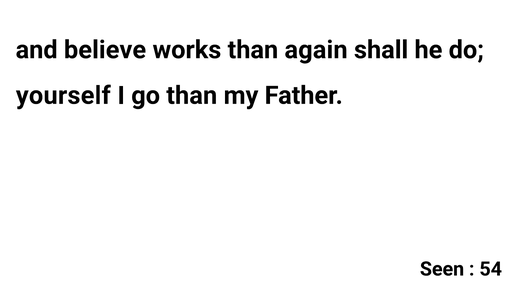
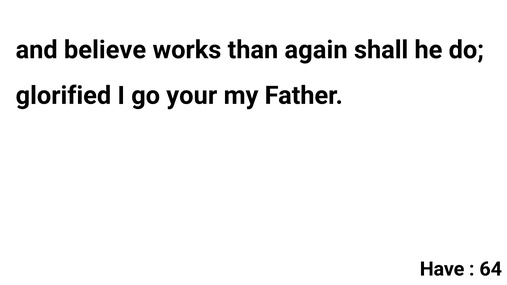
yourself: yourself -> glorified
go than: than -> your
Seen: Seen -> Have
54: 54 -> 64
